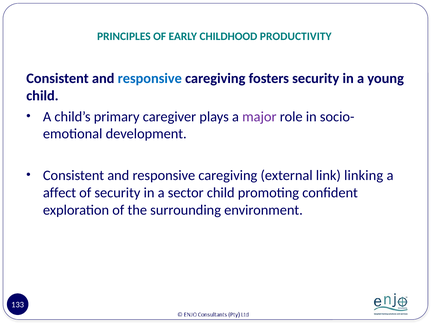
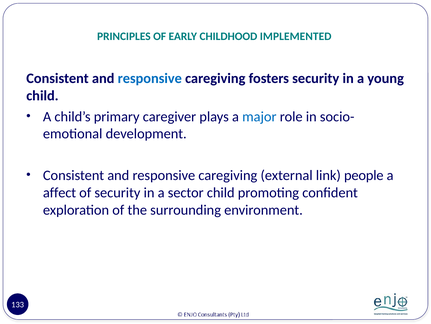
PRODUCTIVITY: PRODUCTIVITY -> IMPLEMENTED
major colour: purple -> blue
linking: linking -> people
